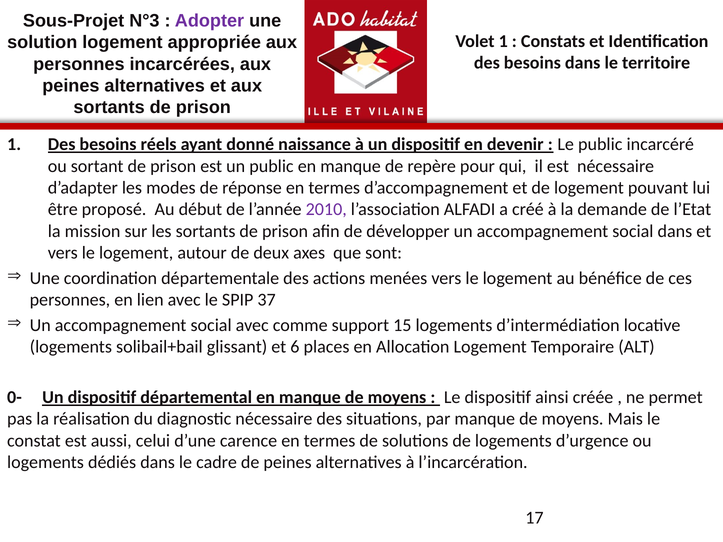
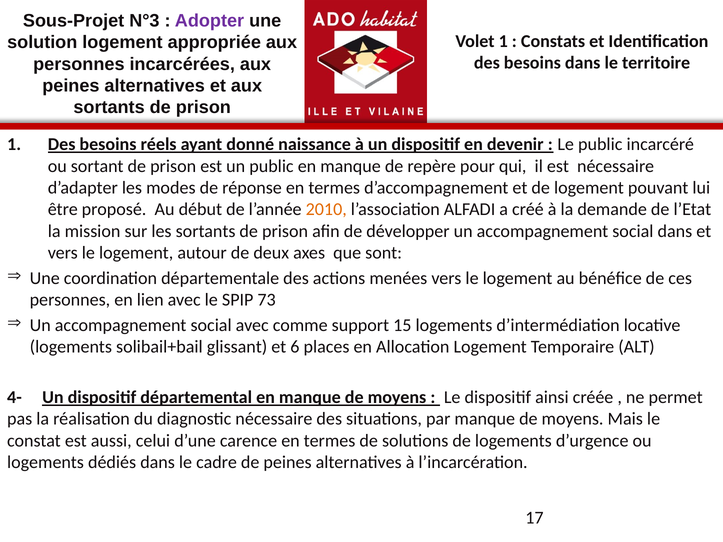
2010 colour: purple -> orange
37: 37 -> 73
0-: 0- -> 4-
